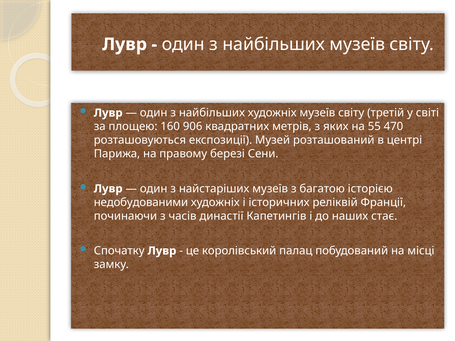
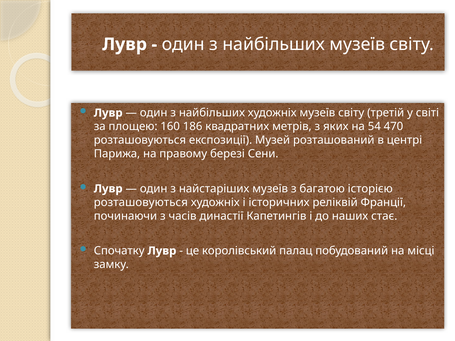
906: 906 -> 186
55: 55 -> 54
недобудованими at (141, 202): недобудованими -> розташовуються
